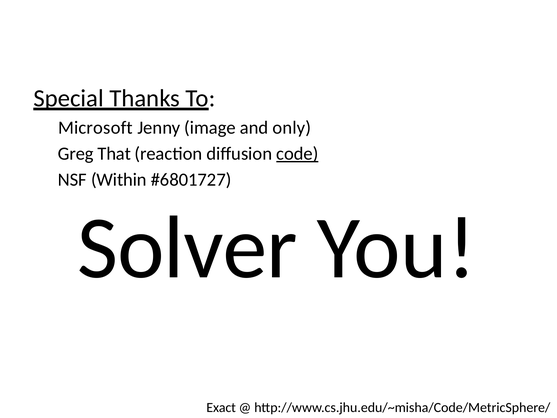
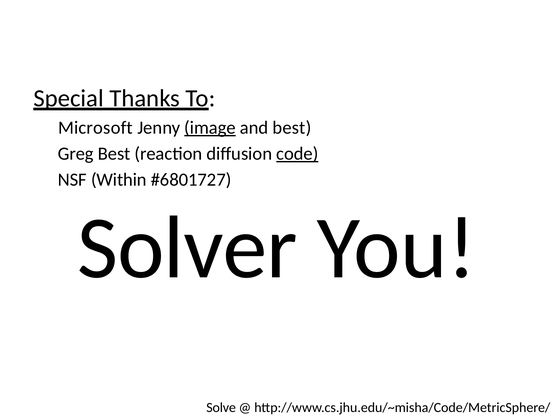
image underline: none -> present
and only: only -> best
Greg That: That -> Best
Exact: Exact -> Solve
